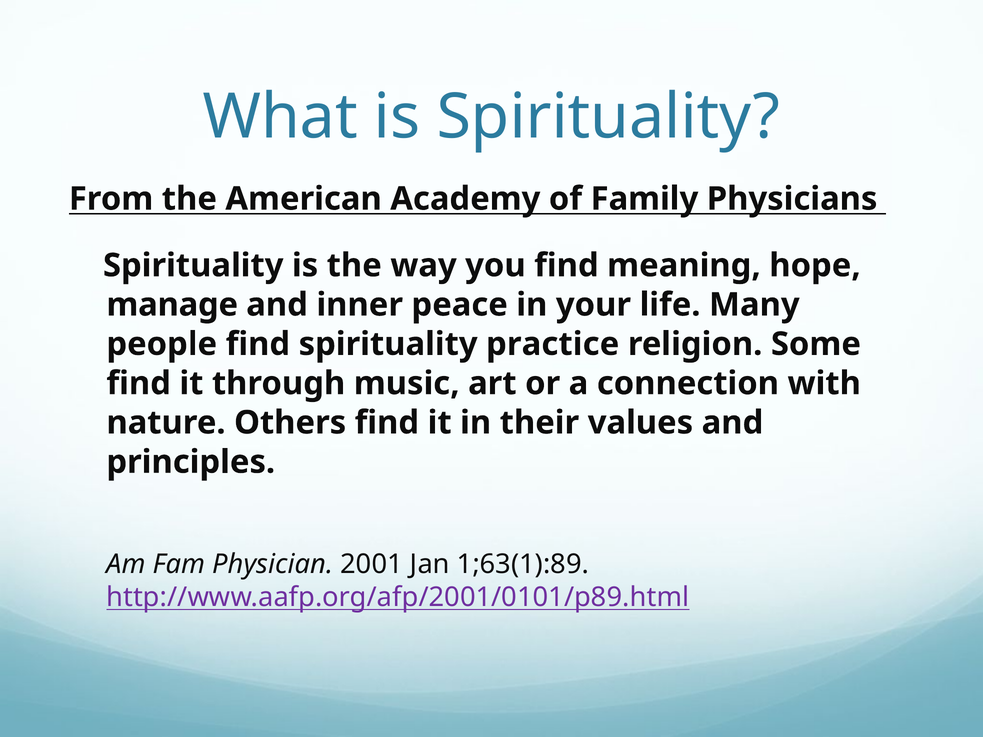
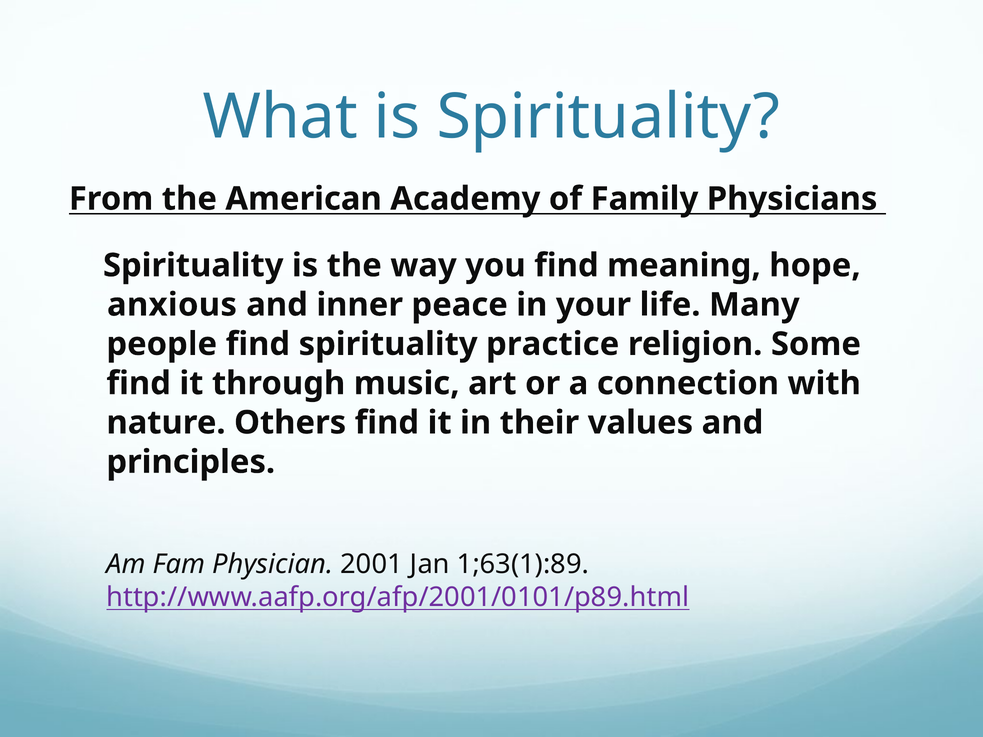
manage: manage -> anxious
